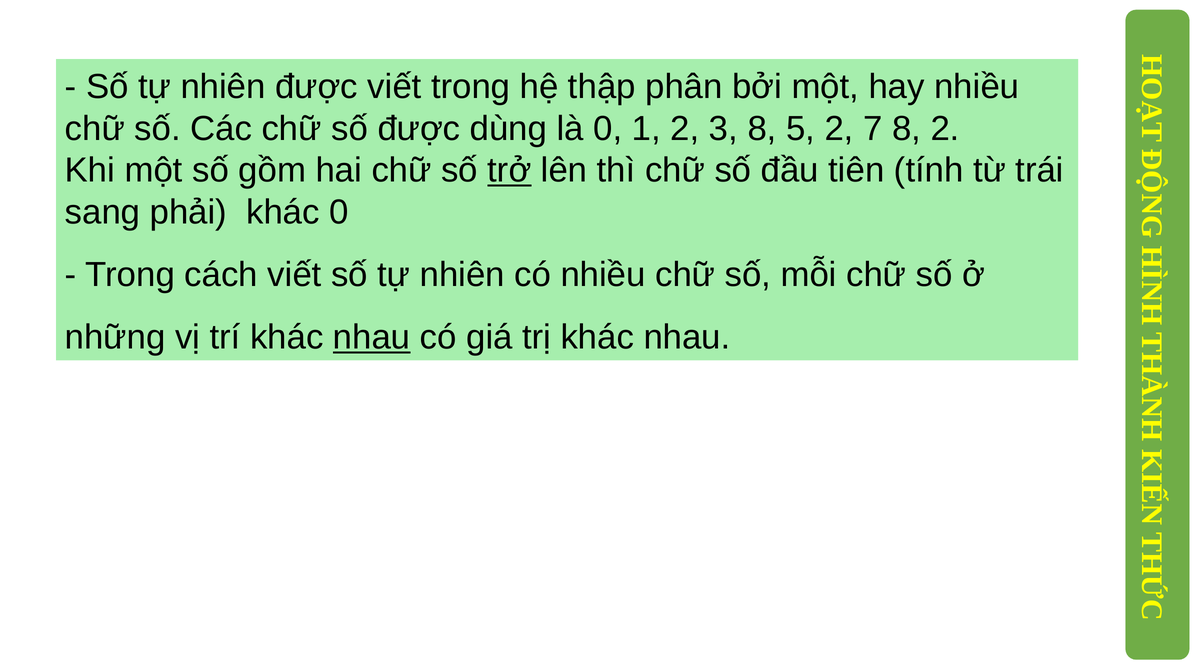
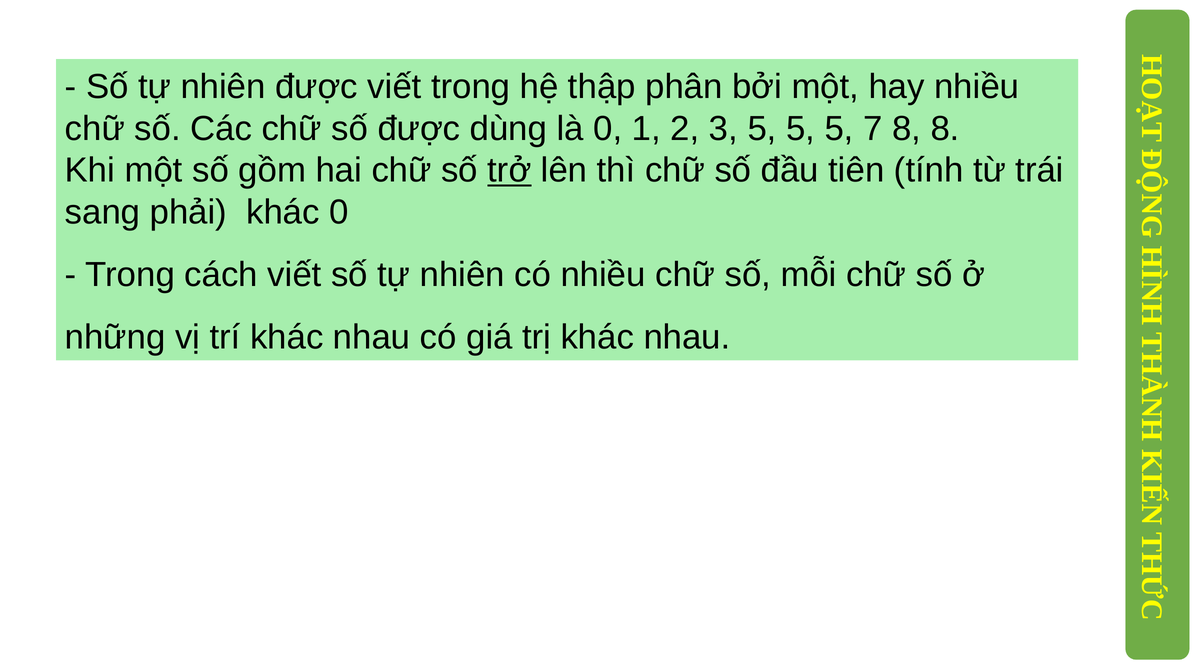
3 8: 8 -> 5
2 at (839, 129): 2 -> 5
8 2: 2 -> 8
nhau at (372, 337) underline: present -> none
